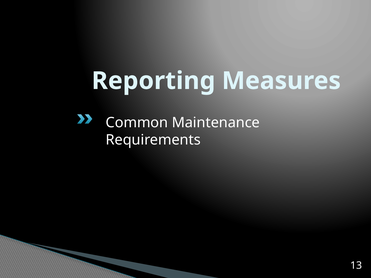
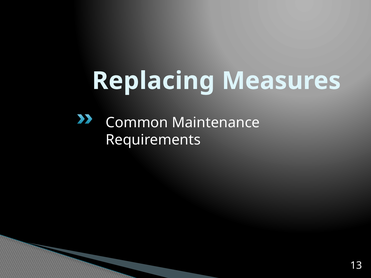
Reporting: Reporting -> Replacing
